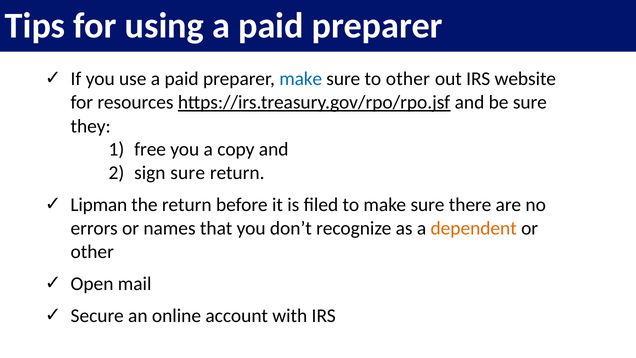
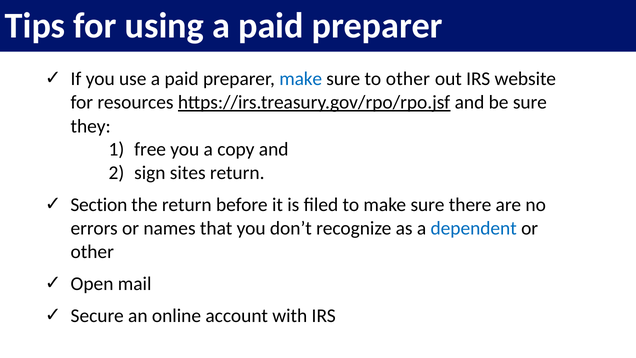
sign sure: sure -> sites
Lipman: Lipman -> Section
dependent colour: orange -> blue
